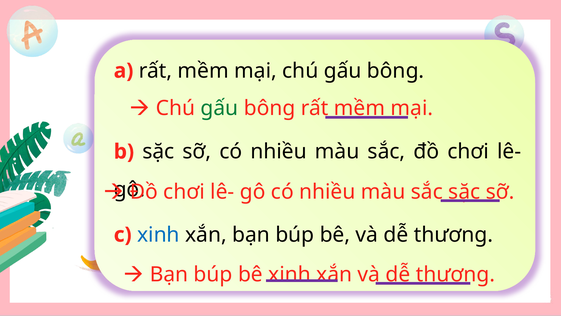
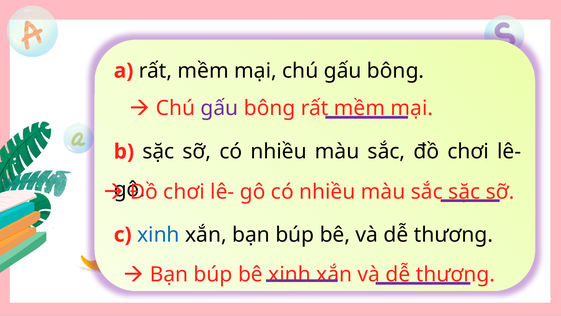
gấu at (219, 108) colour: green -> purple
